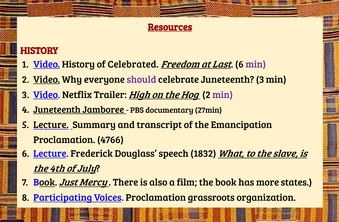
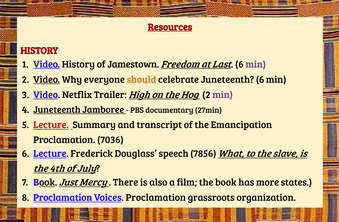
Celebrated: Celebrated -> Jamestown
should colour: purple -> orange
Juneteenth 3: 3 -> 6
Lecture at (51, 125) colour: black -> red
4766: 4766 -> 7036
1832: 1832 -> 7856
Participating at (63, 197): Participating -> Proclamation
